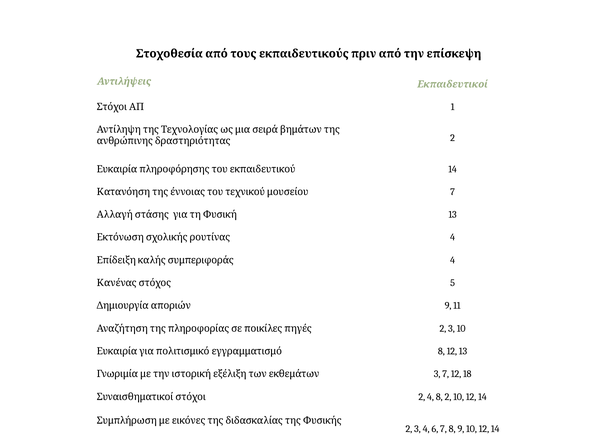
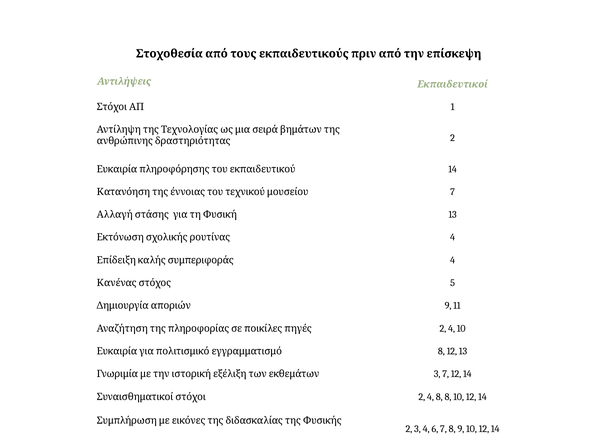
3 at (452, 328): 3 -> 4
7 12 18: 18 -> 14
8 2: 2 -> 8
